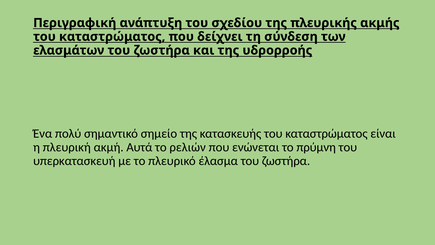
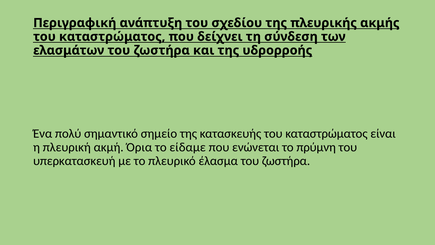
Αυτά: Αυτά -> Όρια
ρελιών: ρελιών -> είδαμε
